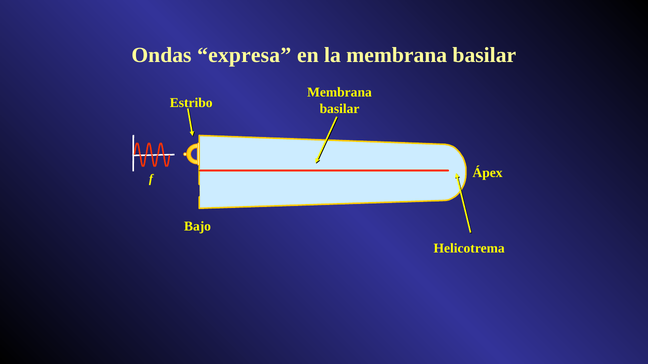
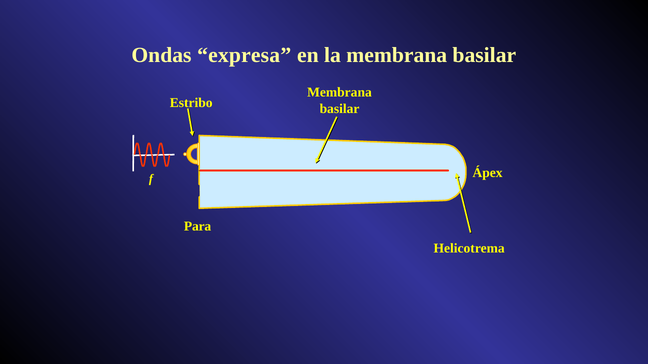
Bajo: Bajo -> Para
